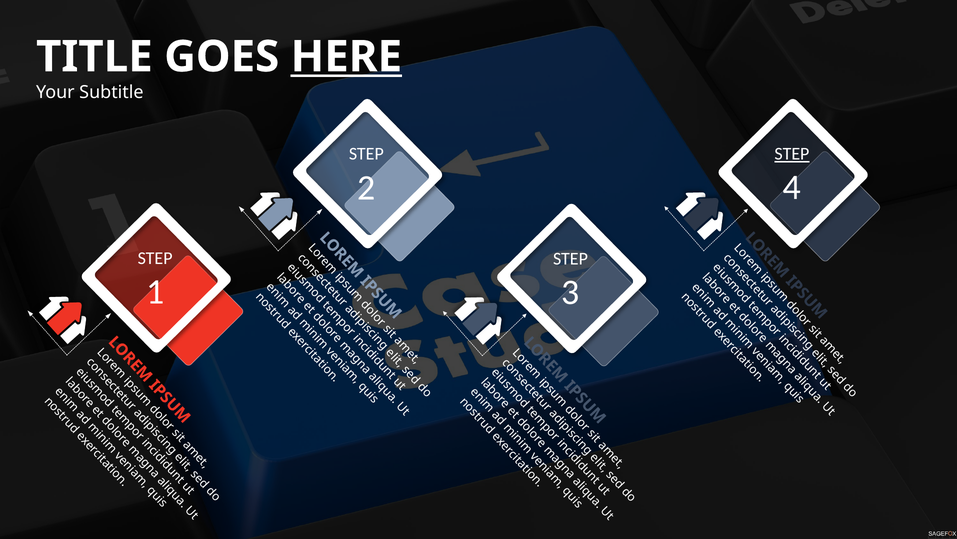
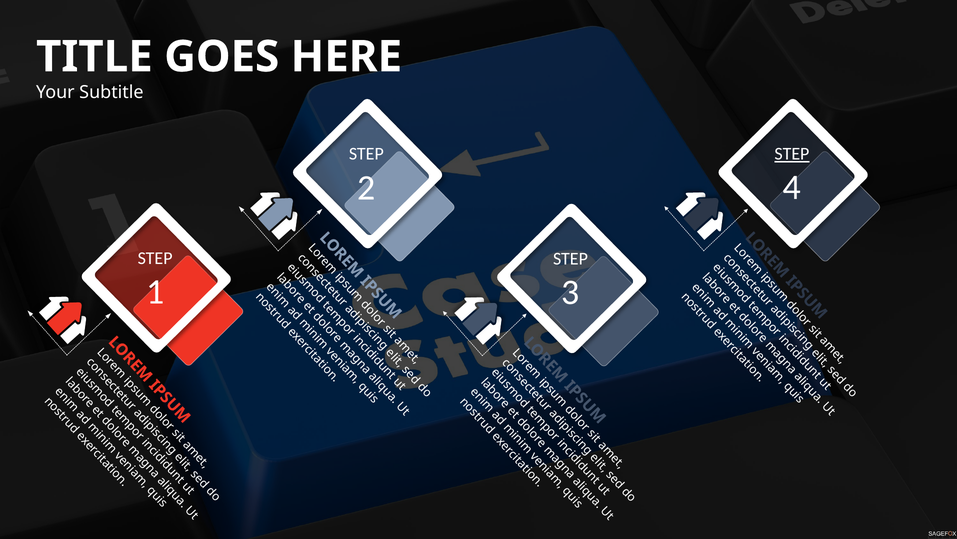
HERE underline: present -> none
